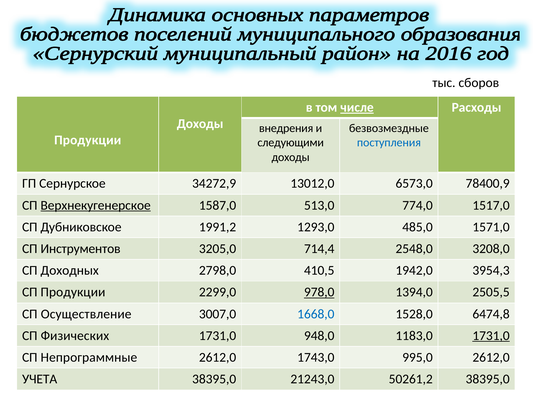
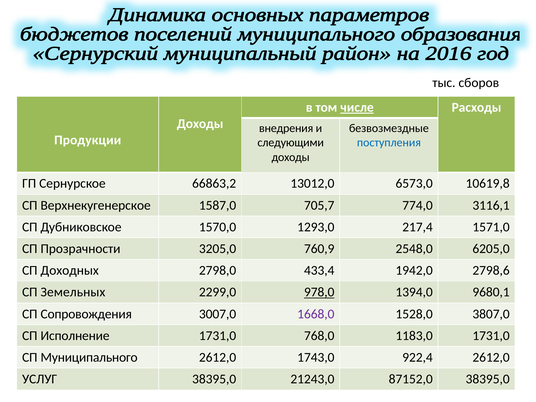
34272,9: 34272,9 -> 66863,2
78400,9: 78400,9 -> 10619,8
Верхнекугенерское underline: present -> none
513,0: 513,0 -> 705,7
1517,0: 1517,0 -> 3116,1
1991,2: 1991,2 -> 1570,0
485,0: 485,0 -> 217,4
Инструментов: Инструментов -> Прозрачности
714,4: 714,4 -> 760,9
3208,0: 3208,0 -> 6205,0
410,5: 410,5 -> 433,4
3954,3: 3954,3 -> 2798,6
СП Продукции: Продукции -> Земельных
2505,5: 2505,5 -> 9680,1
Осуществление: Осуществление -> Сопровождения
1668,0 colour: blue -> purple
6474,8: 6474,8 -> 3807,0
Физических: Физических -> Исполнение
948,0: 948,0 -> 768,0
1731,0 at (491, 336) underline: present -> none
Непрограммные: Непрограммные -> Муниципального
995,0: 995,0 -> 922,4
УЧЕТА: УЧЕТА -> УСЛУГ
50261,2: 50261,2 -> 87152,0
